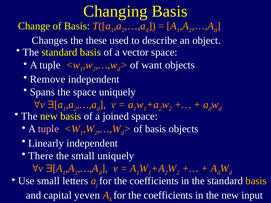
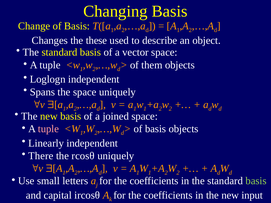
want: want -> them
Remove: Remove -> Loglogn
the small: small -> rcosθ
basis at (256, 181) colour: yellow -> light green
yeven: yeven -> ircosθ
